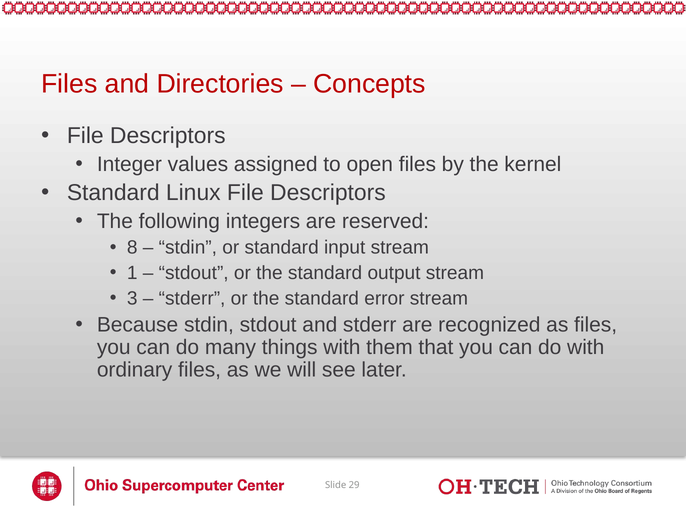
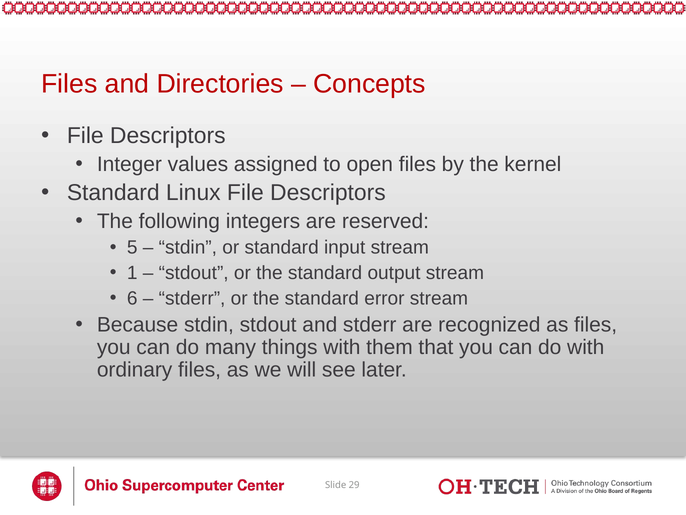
8: 8 -> 5
3: 3 -> 6
